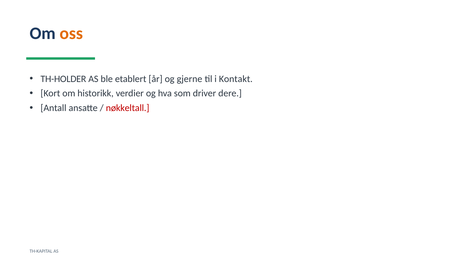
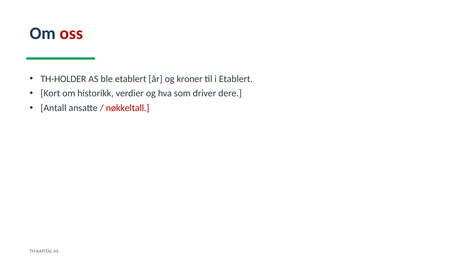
oss colour: orange -> red
gjerne: gjerne -> kroner
i Kontakt: Kontakt -> Etablert
